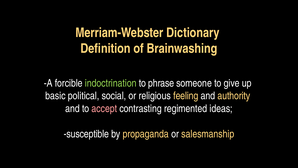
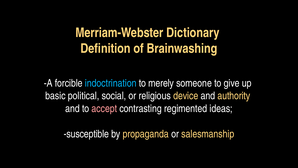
indoctrination colour: light green -> light blue
phrase: phrase -> merely
feeling: feeling -> device
